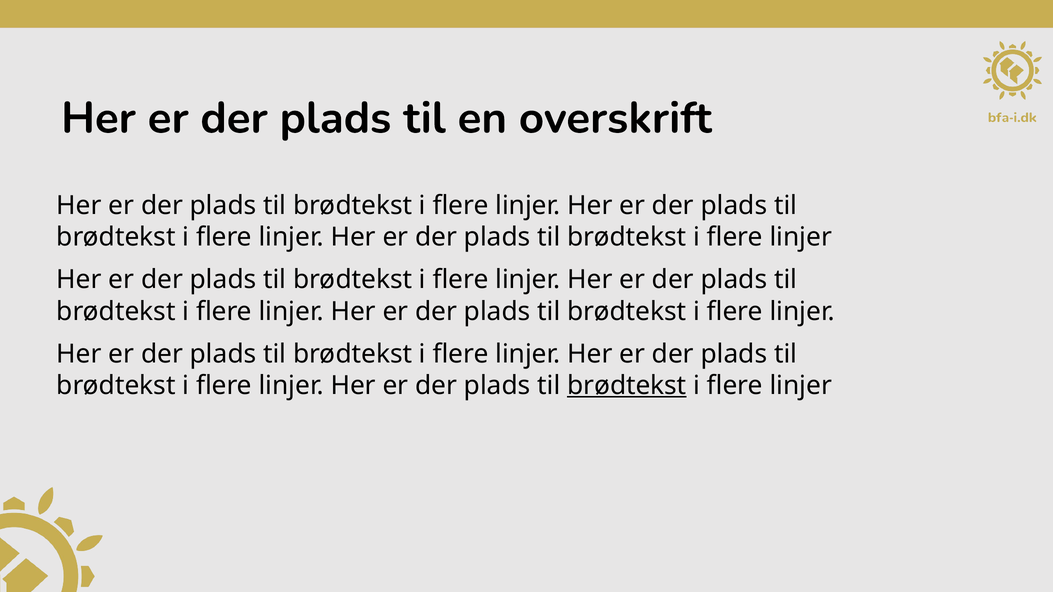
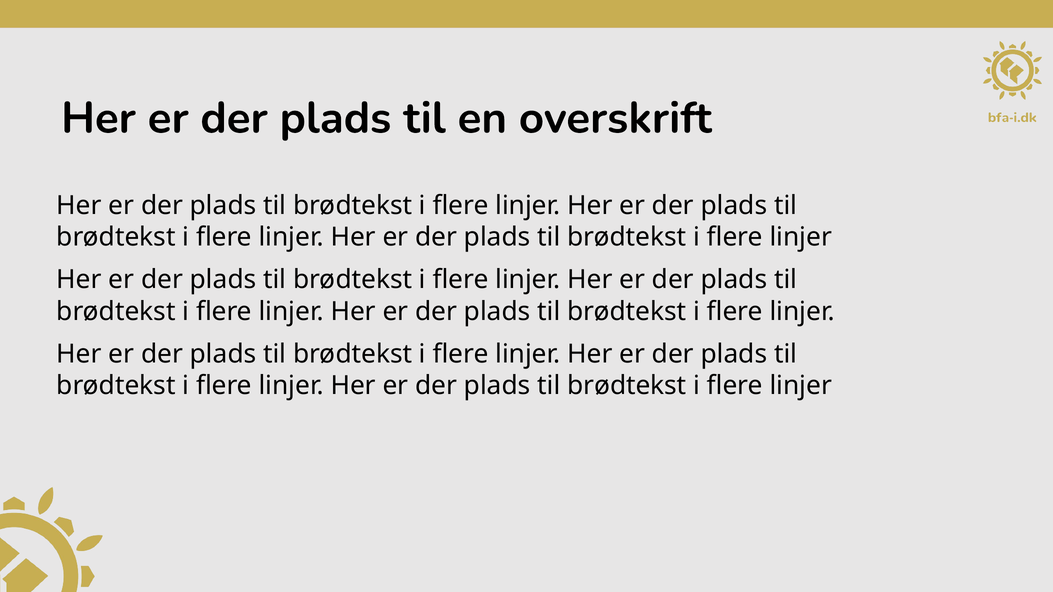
brødtekst at (627, 386) underline: present -> none
